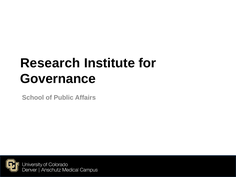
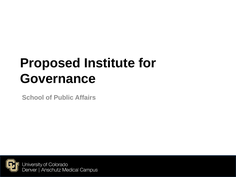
Research: Research -> Proposed
